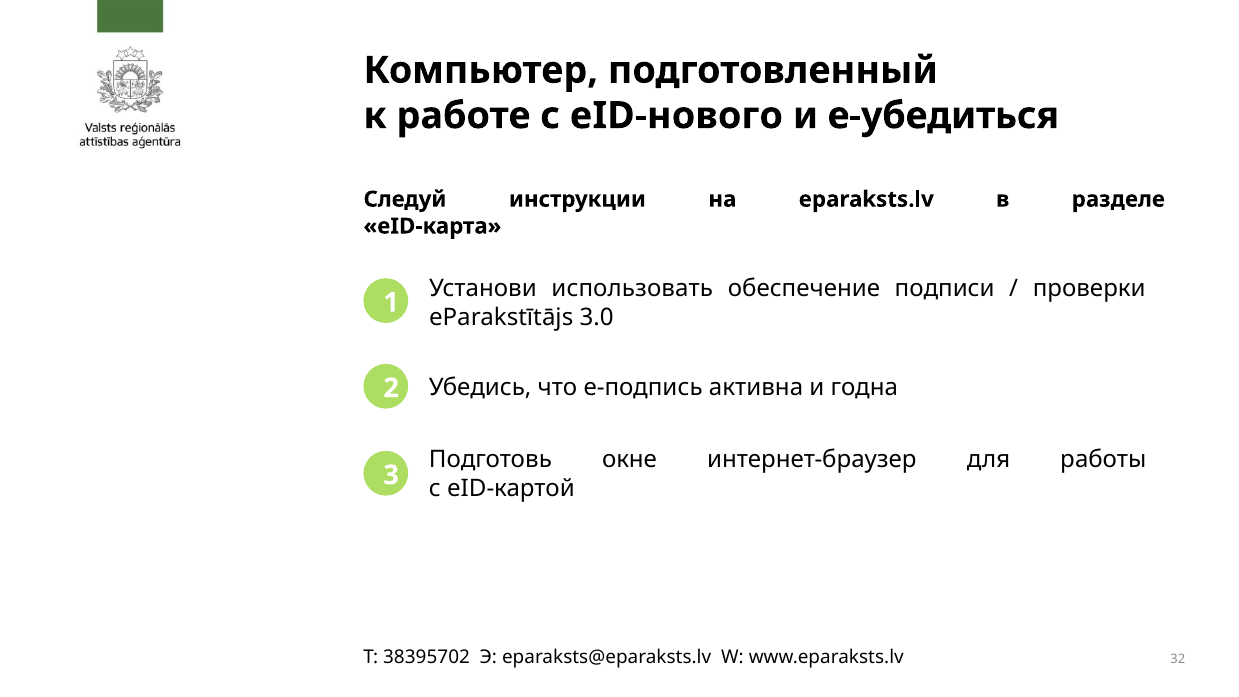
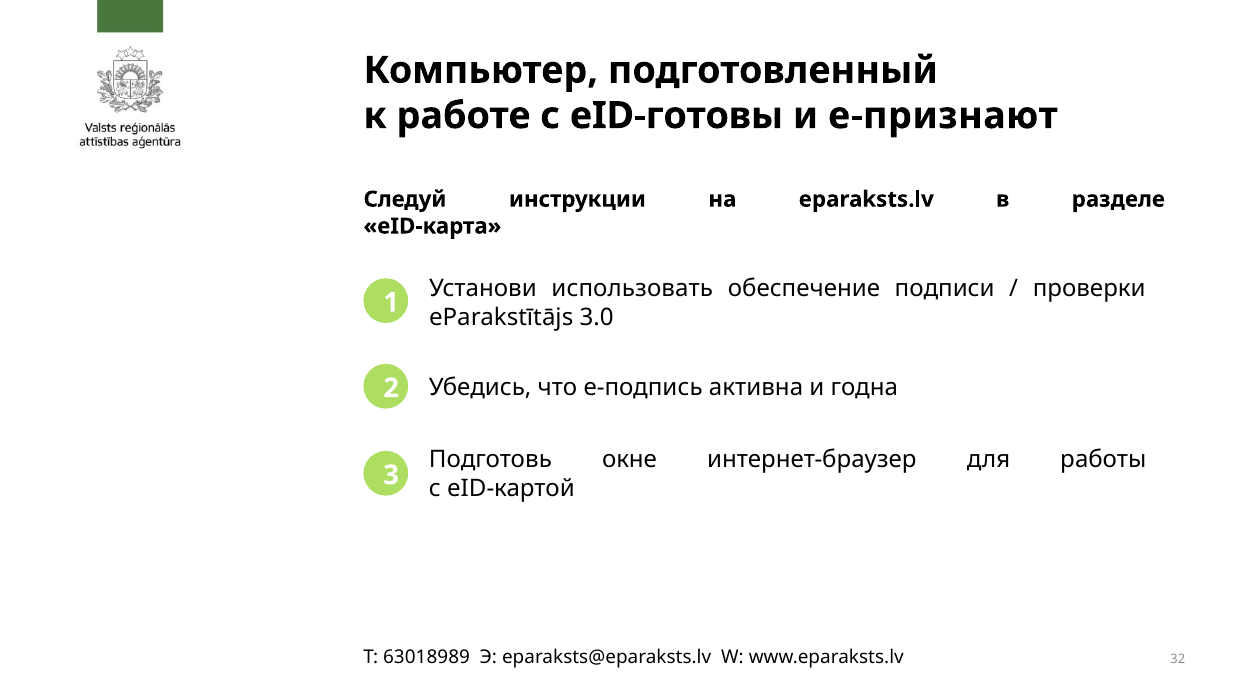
eID-нового: eID-нового -> eID-готовы
е-убедиться: е-убедиться -> е-признают
38395702: 38395702 -> 63018989
